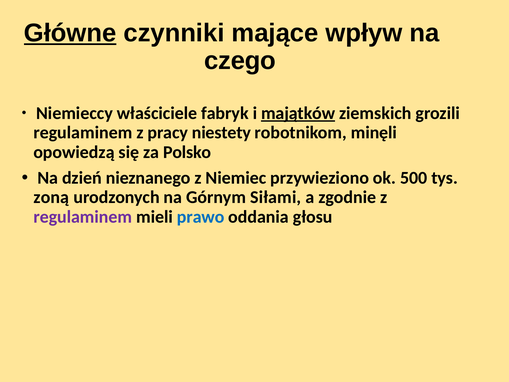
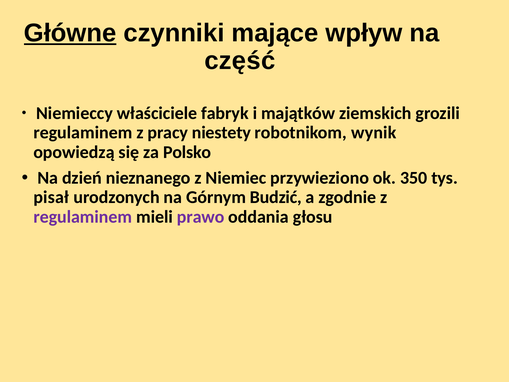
czego: czego -> część
majątków underline: present -> none
minęli: minęli -> wynik
500: 500 -> 350
zoną: zoną -> pisał
Siłami: Siłami -> Budzić
prawo colour: blue -> purple
